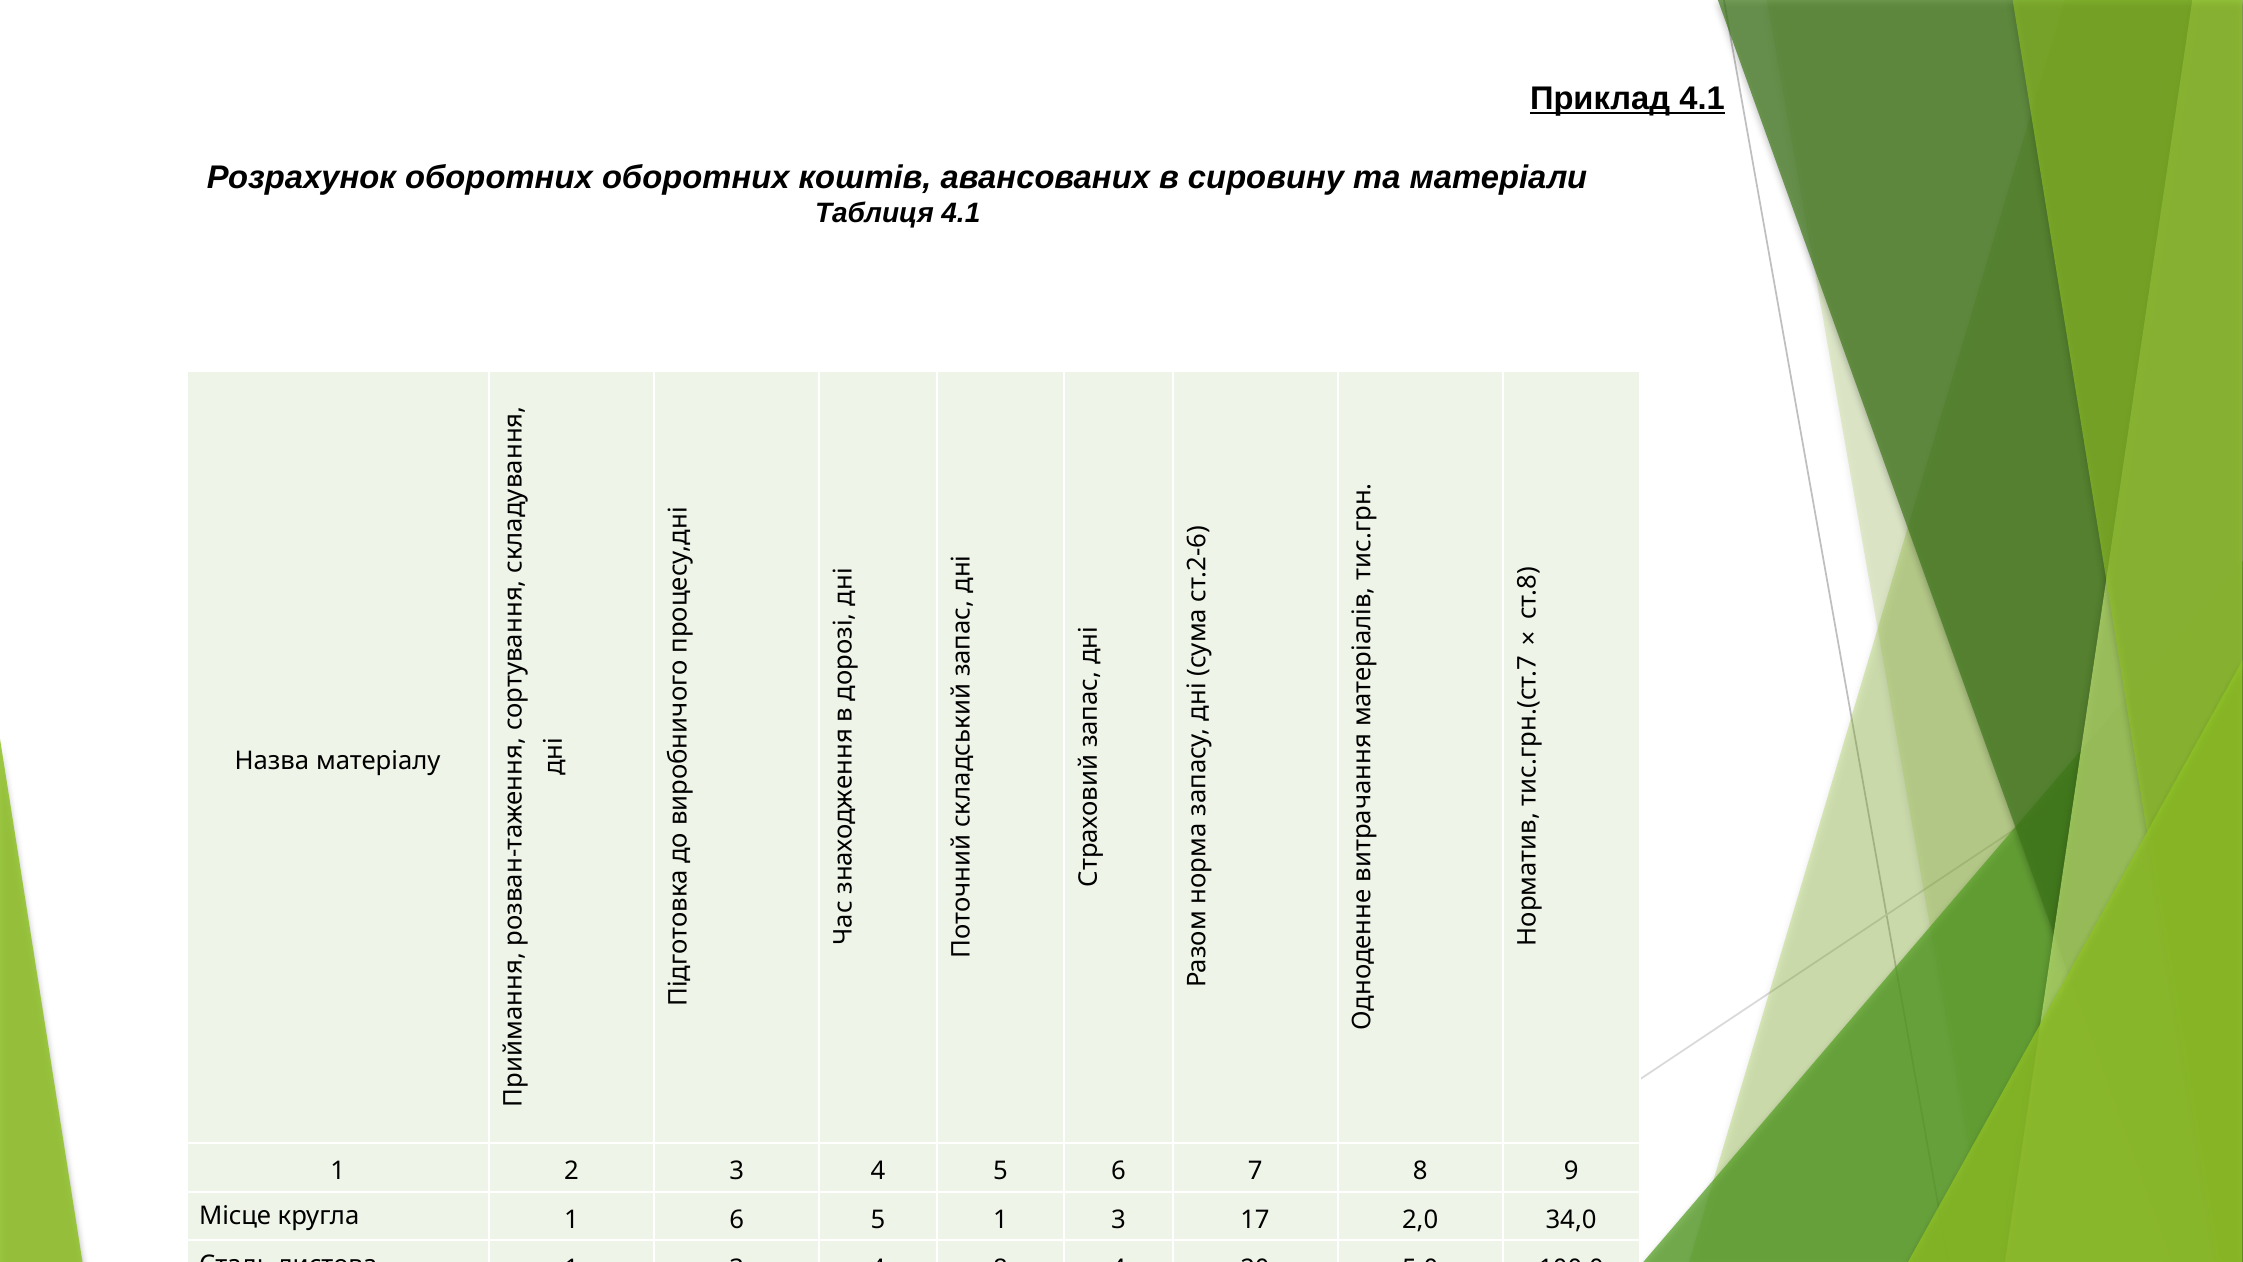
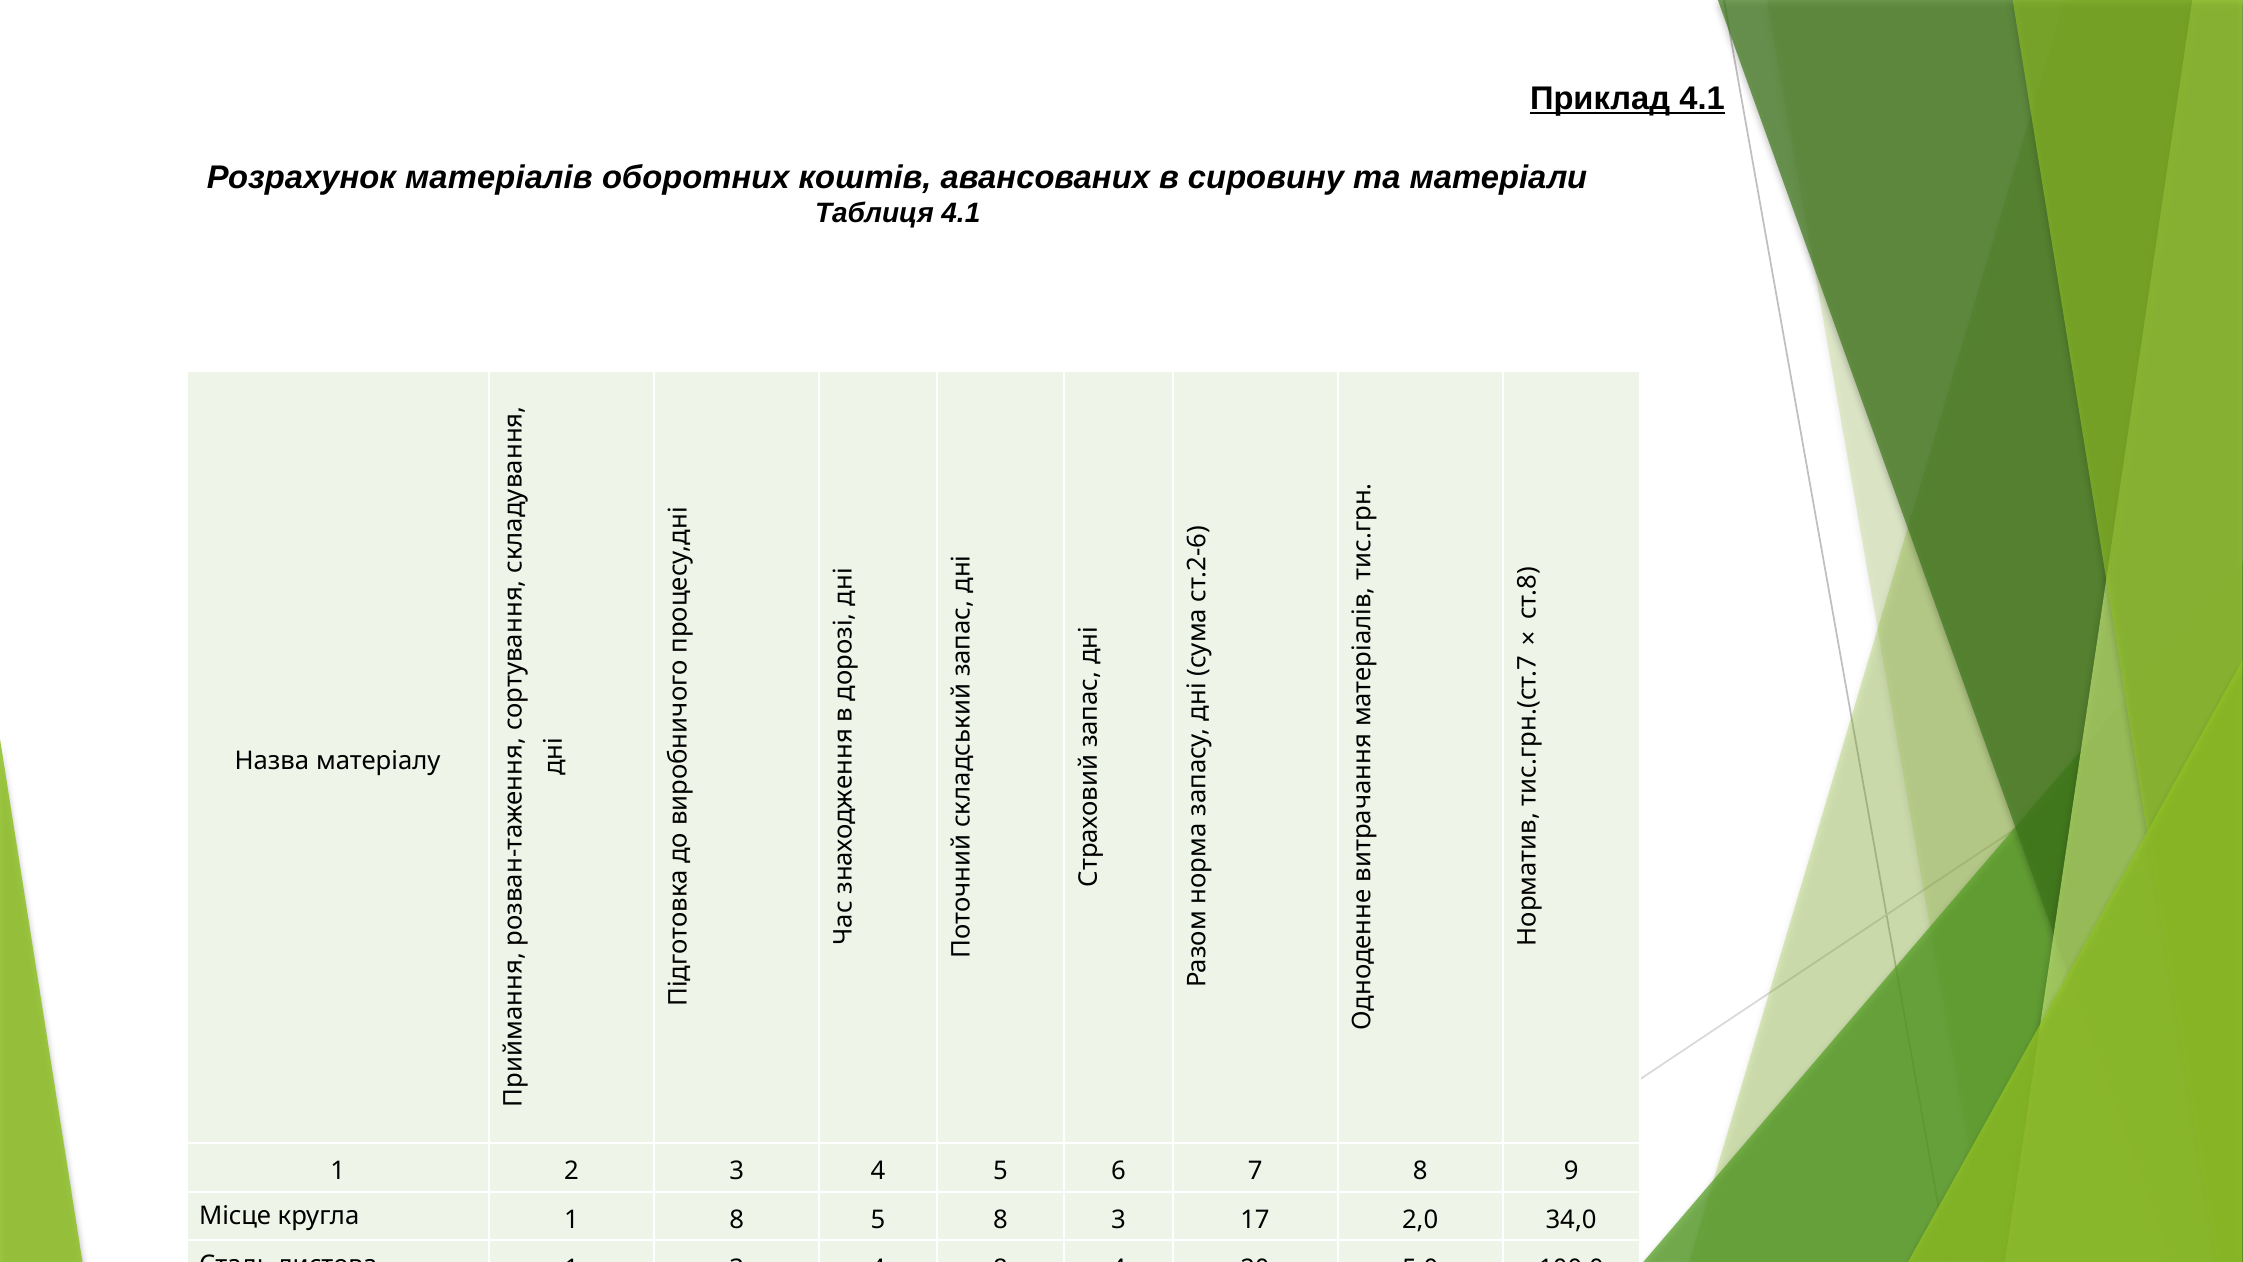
Розрахунок оборотних: оборотних -> матеріалів
1 6: 6 -> 8
5 1: 1 -> 8
